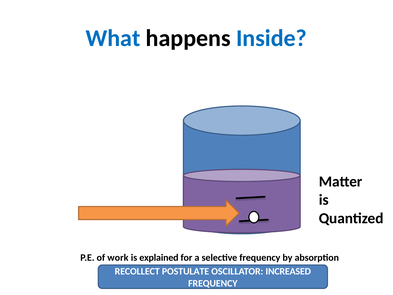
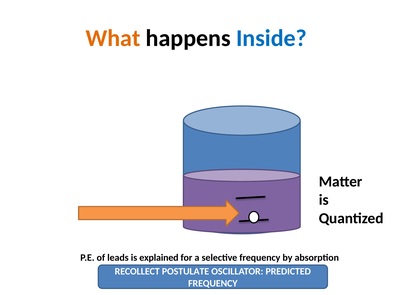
What colour: blue -> orange
work: work -> leads
INCREASED: INCREASED -> PREDICTED
